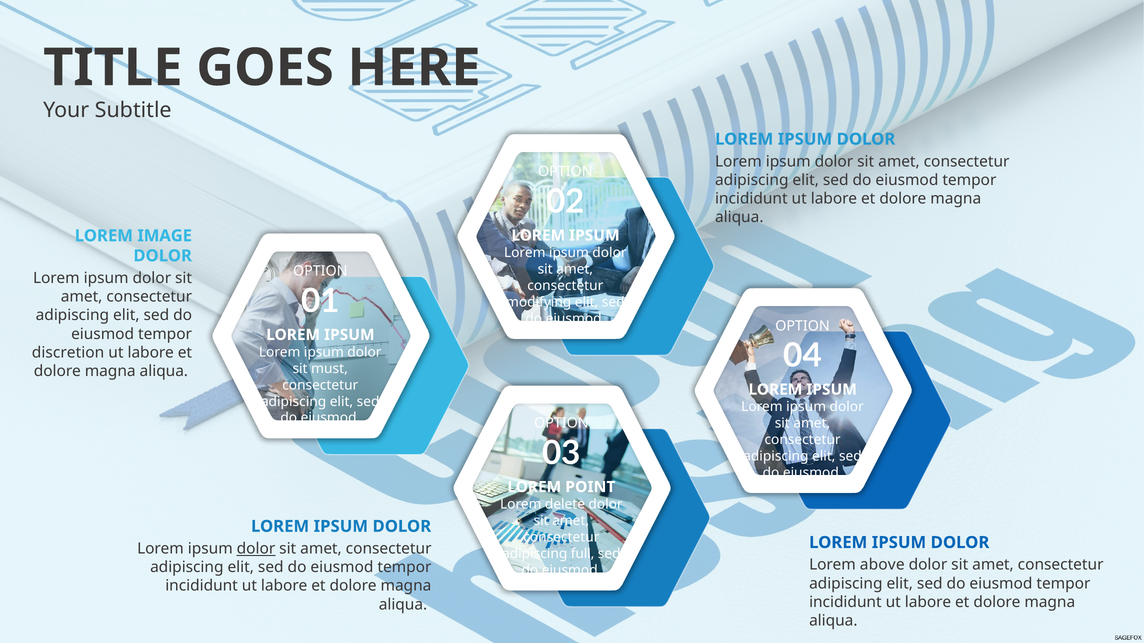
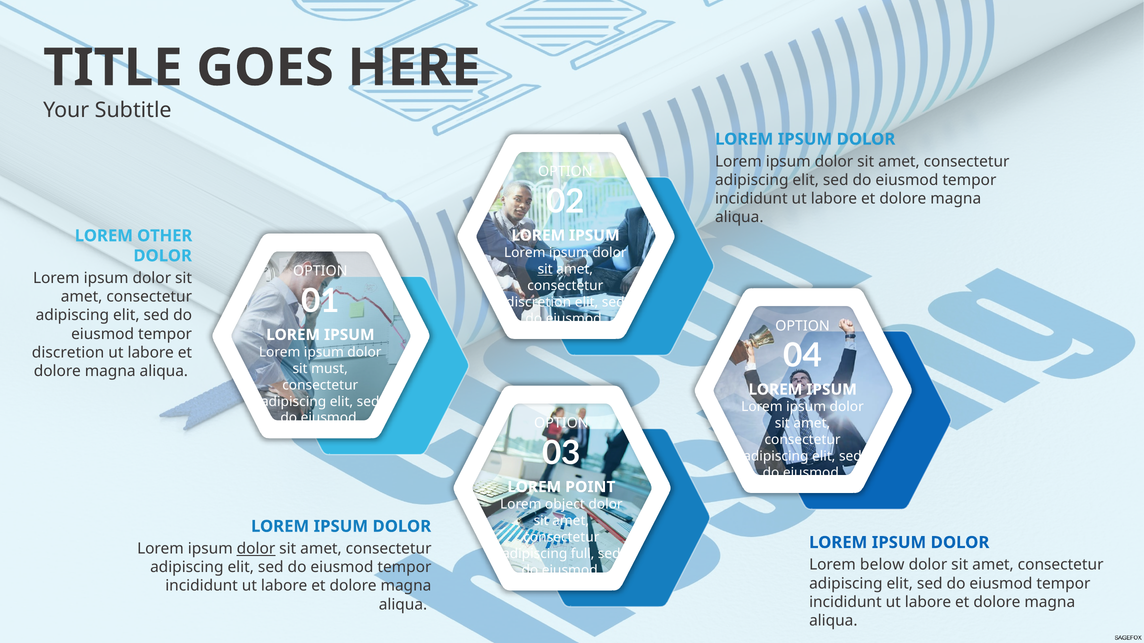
IMAGE: IMAGE -> OTHER
sit at (545, 270) underline: none -> present
modifying at (539, 302): modifying -> discretion
delete: delete -> object
above: above -> below
